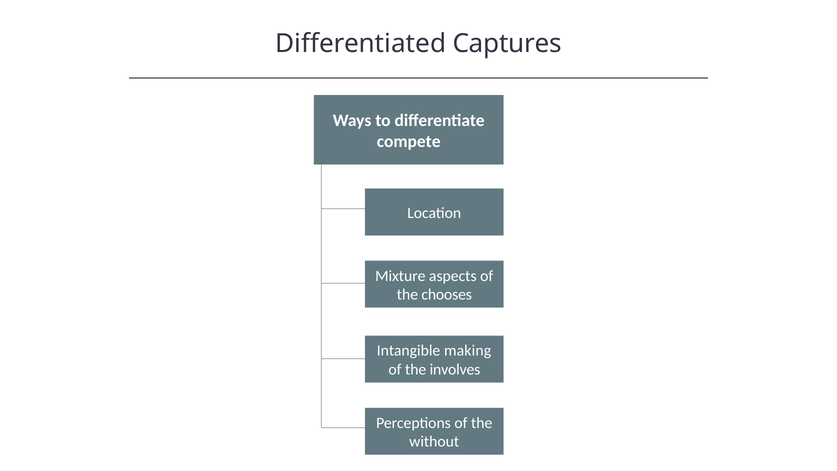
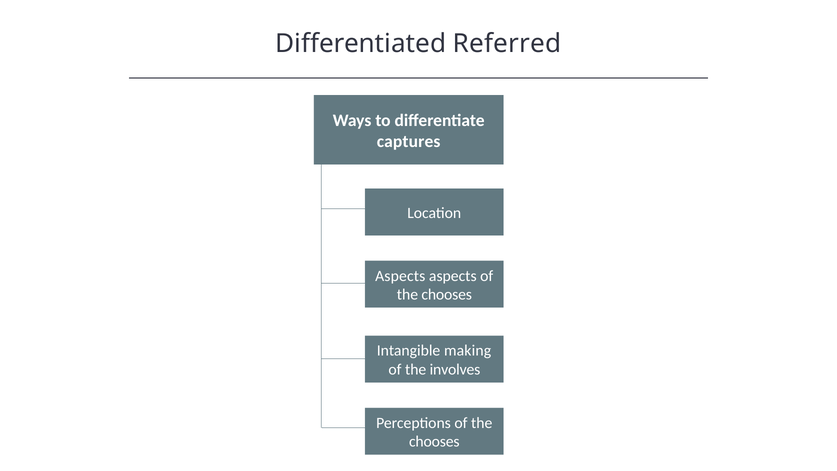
Captures: Captures -> Referred
compete: compete -> captures
Mixture at (400, 276): Mixture -> Aspects
without at (434, 442): without -> chooses
